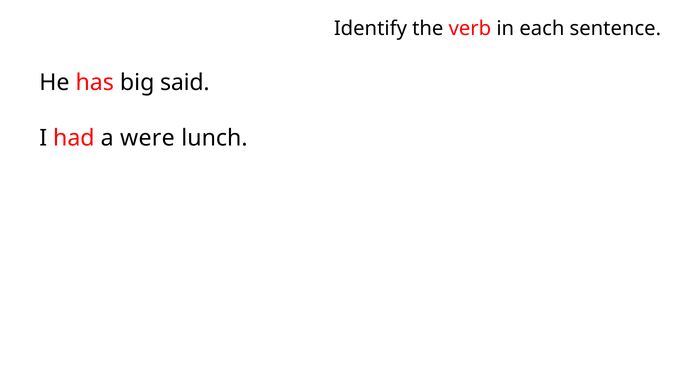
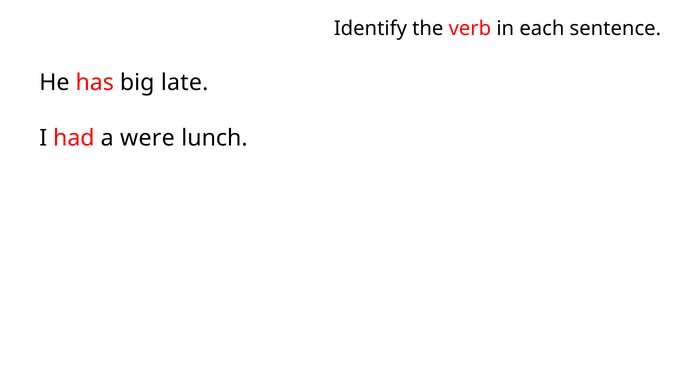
said: said -> late
